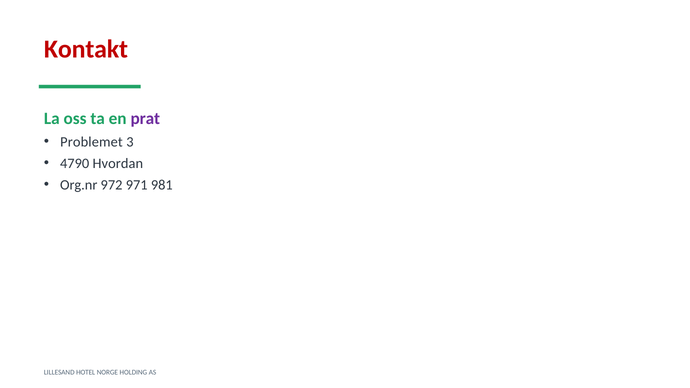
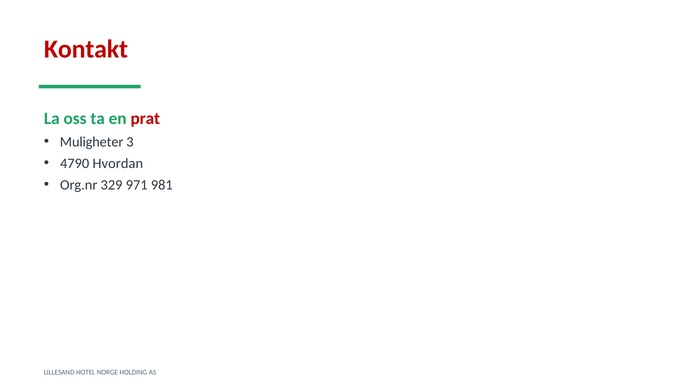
prat colour: purple -> red
Problemet: Problemet -> Muligheter
972: 972 -> 329
